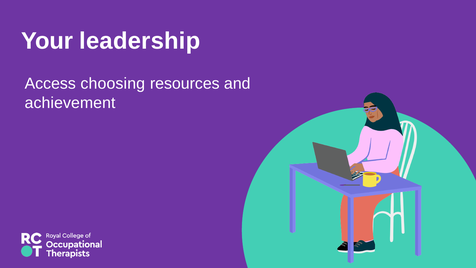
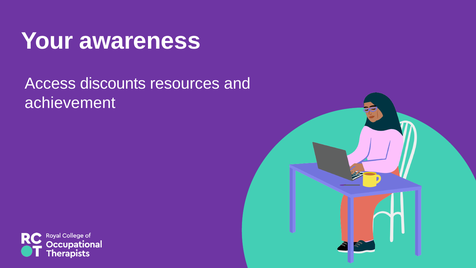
leadership: leadership -> awareness
choosing: choosing -> discounts
